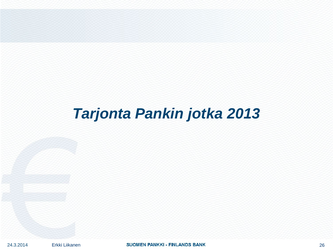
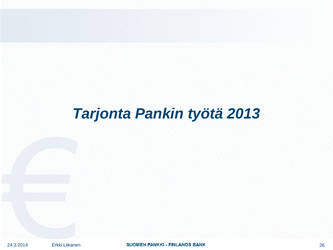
jotka: jotka -> työtä
